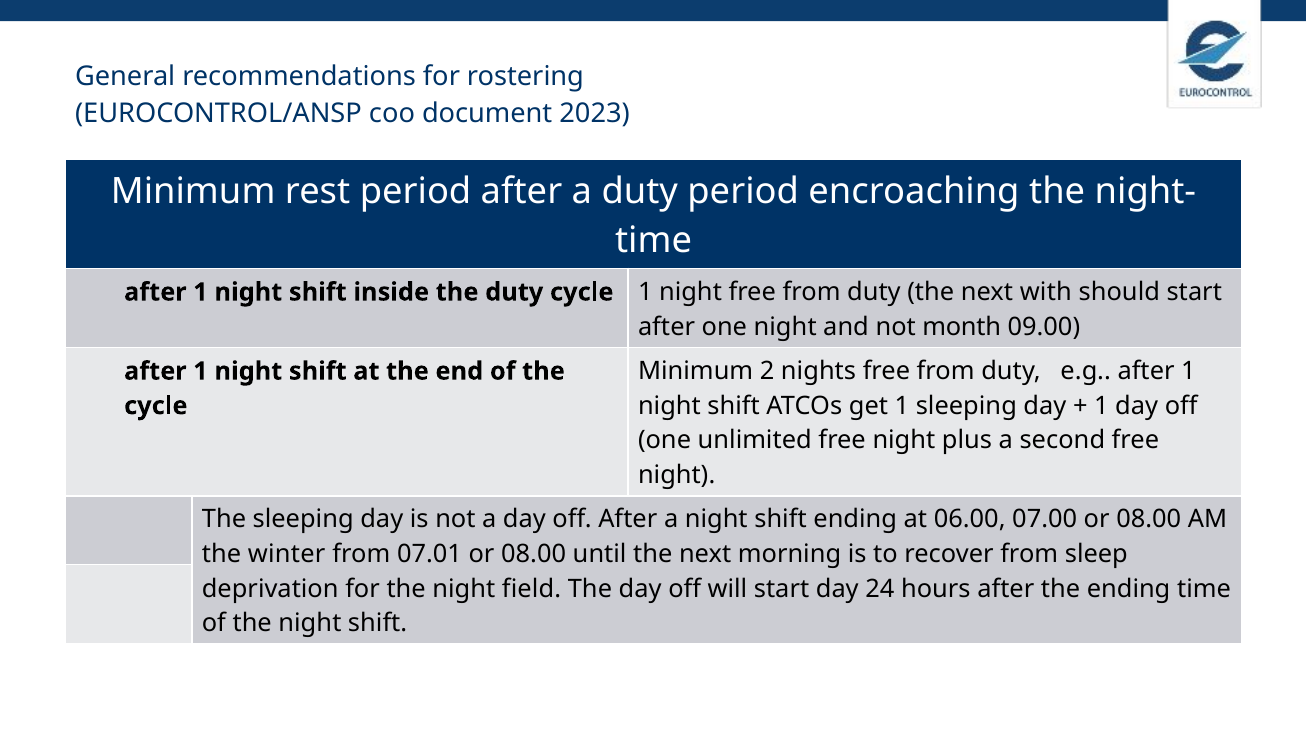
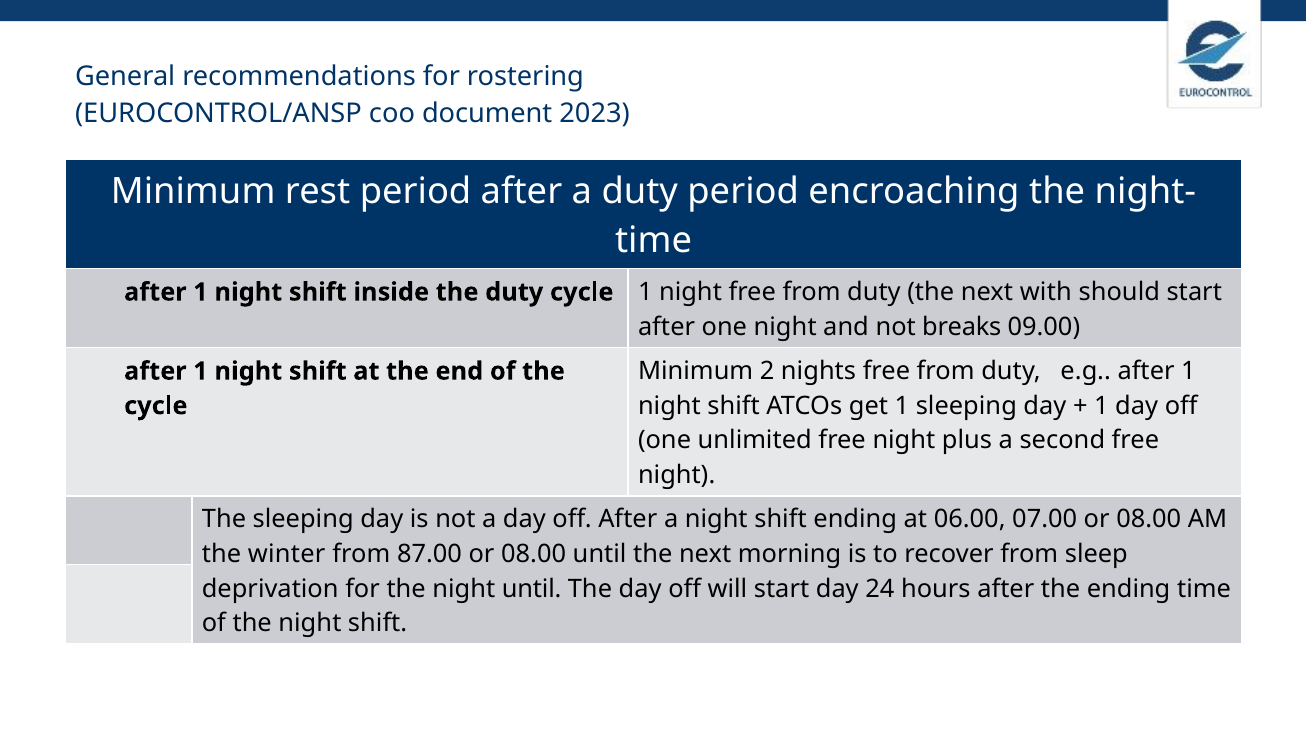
month: month -> breaks
07.01: 07.01 -> 87.00
night field: field -> until
